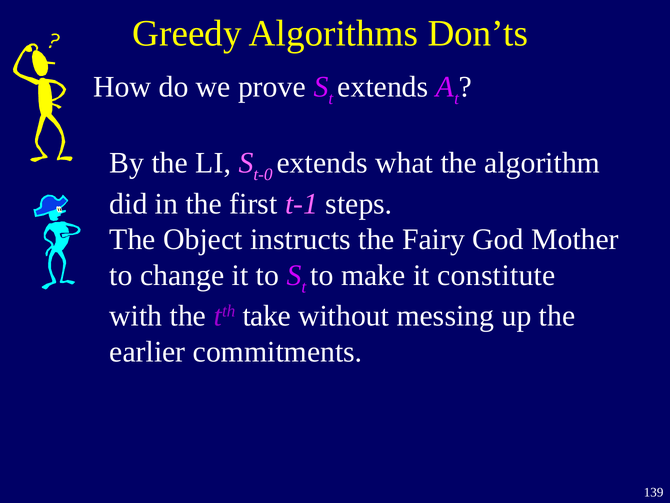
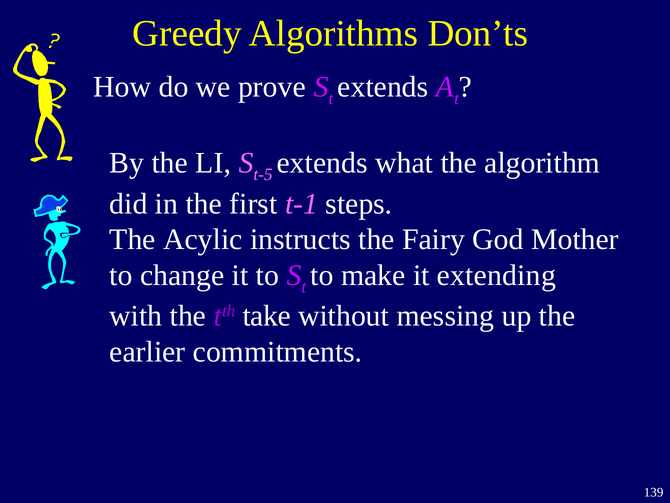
t-0: t-0 -> t-5
Object: Object -> Acylic
constitute: constitute -> extending
